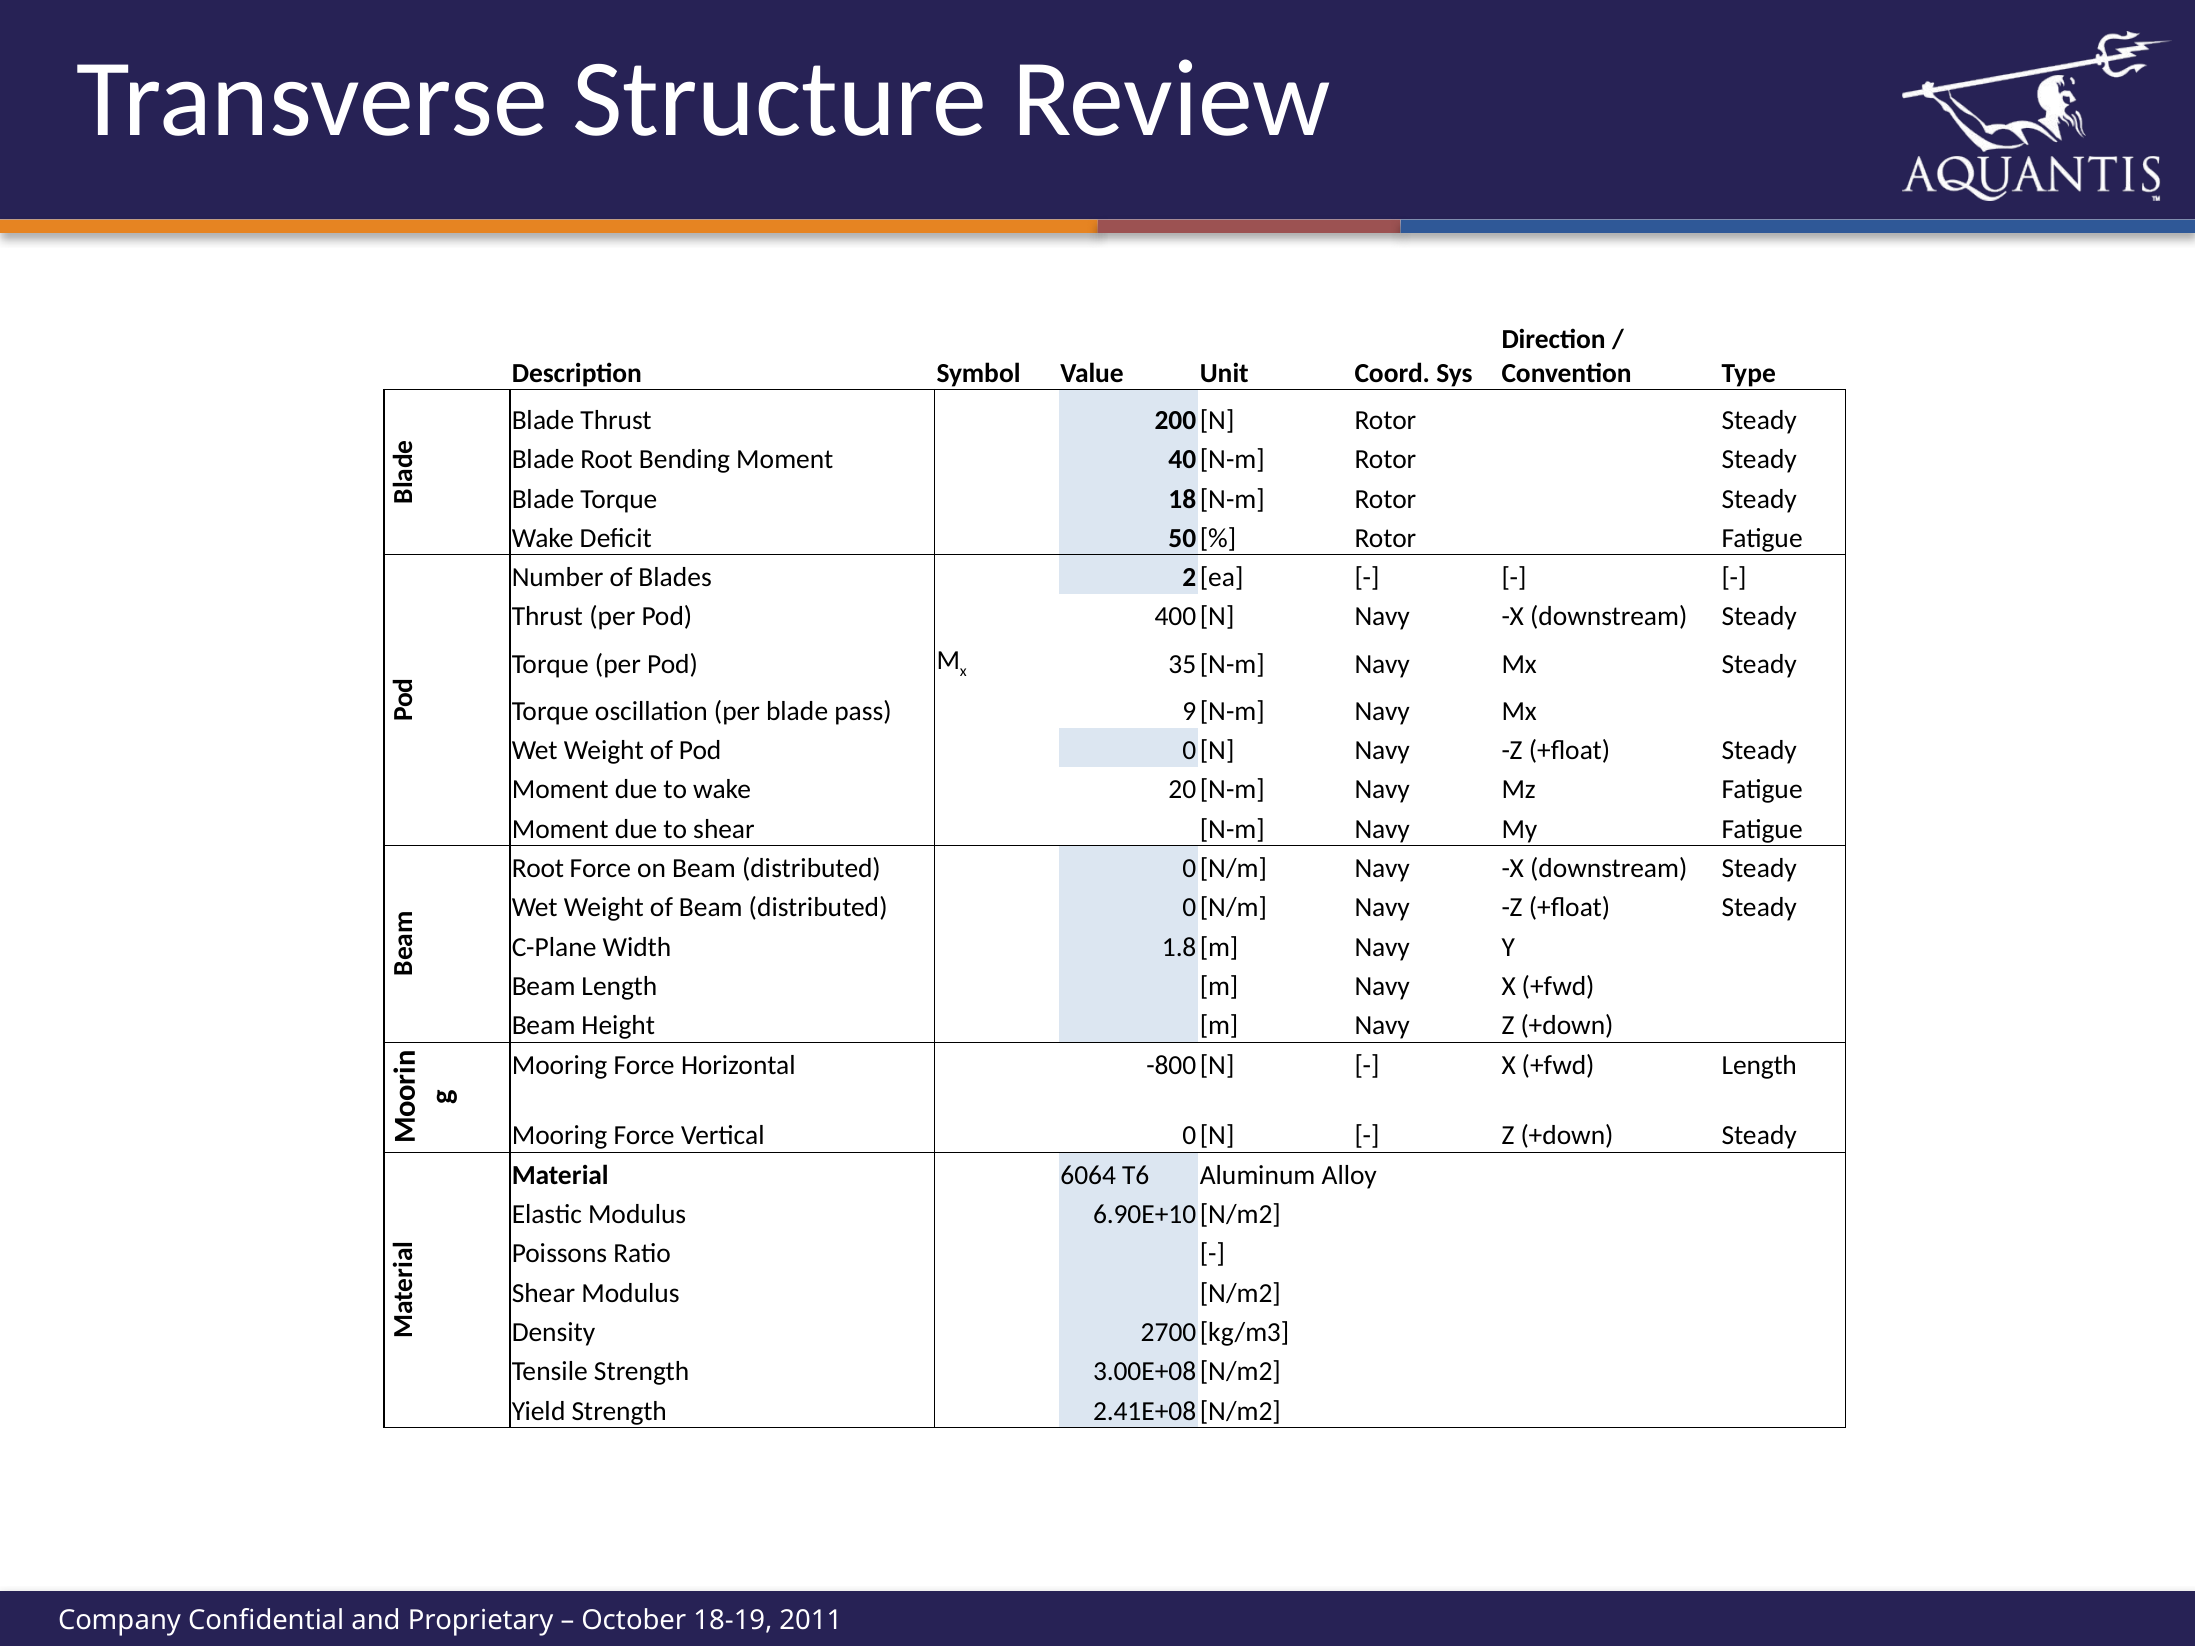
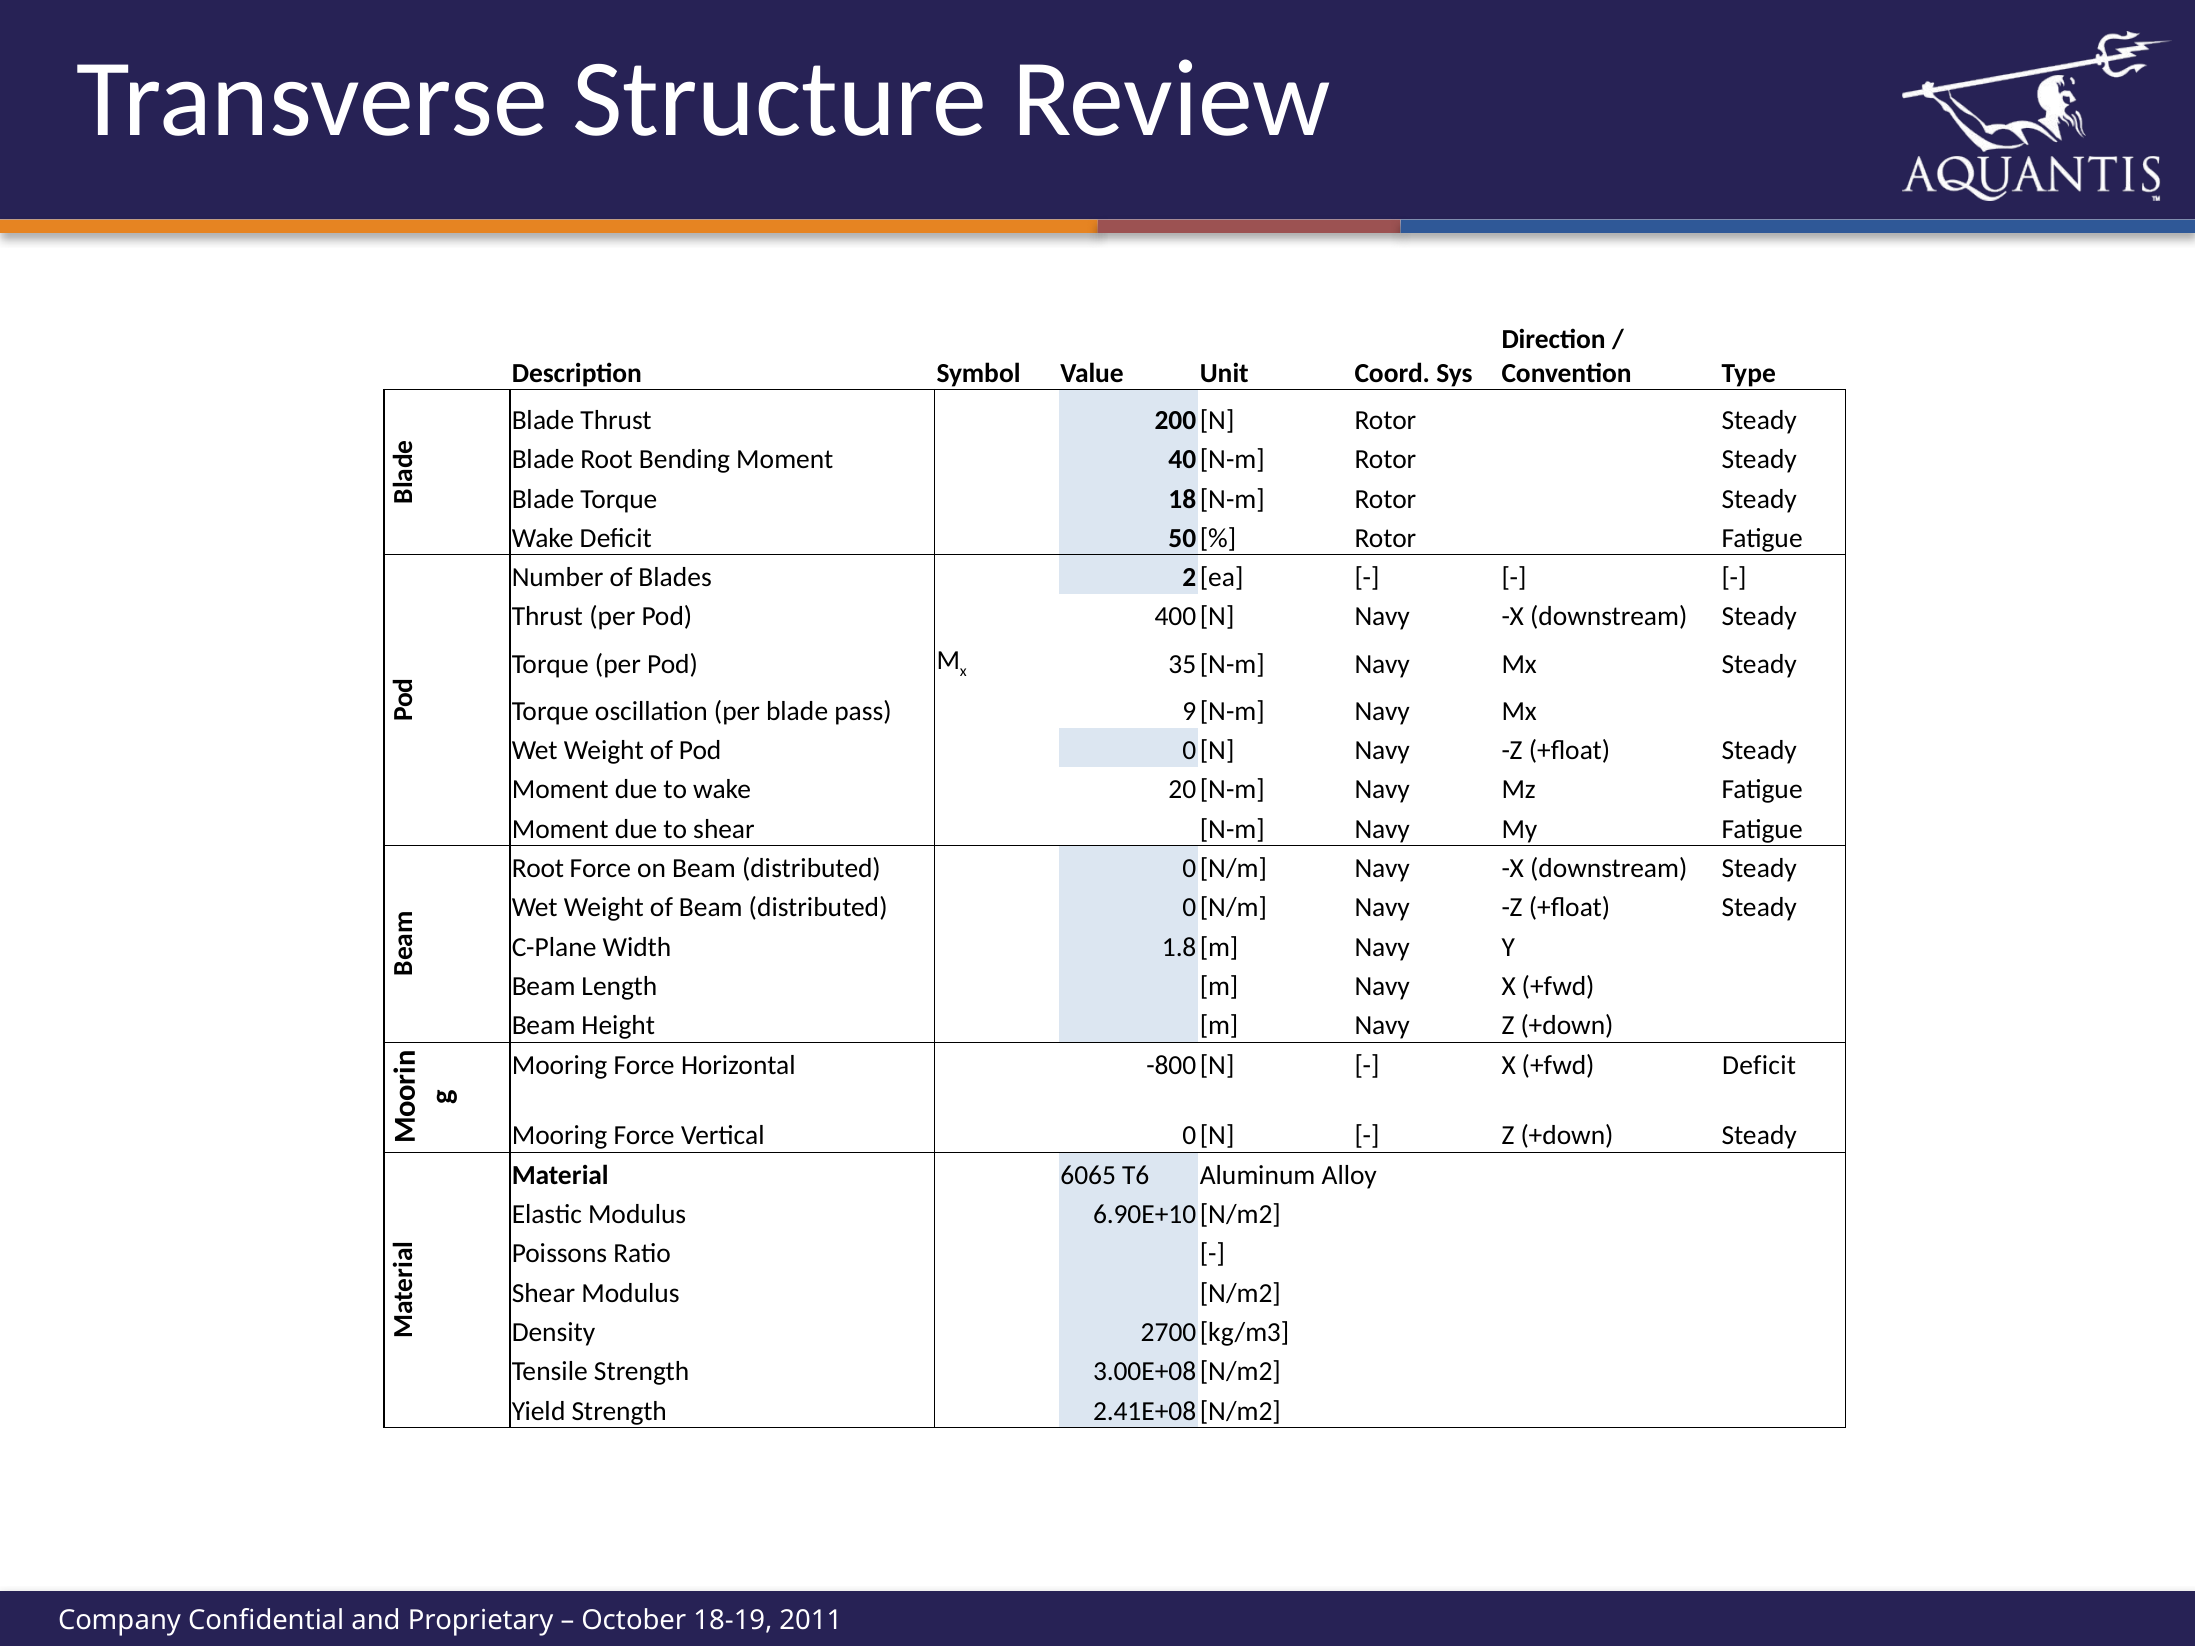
+fwd Length: Length -> Deficit
6064: 6064 -> 6065
